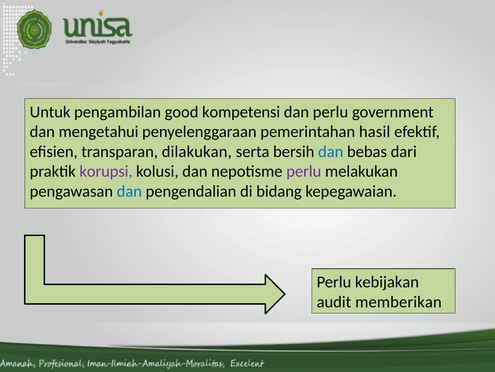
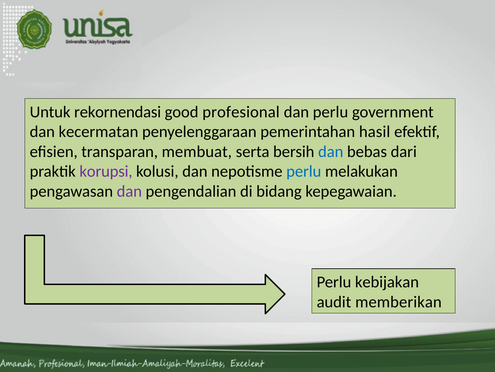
pengambilan: pengambilan -> rekornendasi
kompetensi: kompetensi -> profesional
mengetahui: mengetahui -> kecermatan
dilakukan: dilakukan -> membuat
perlu at (304, 171) colour: purple -> blue
dan at (129, 191) colour: blue -> purple
